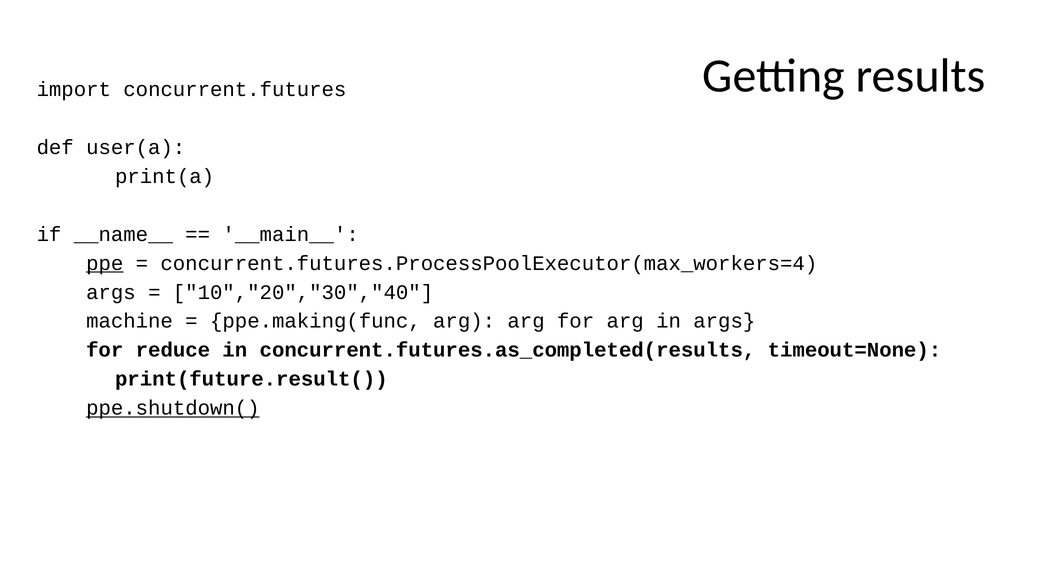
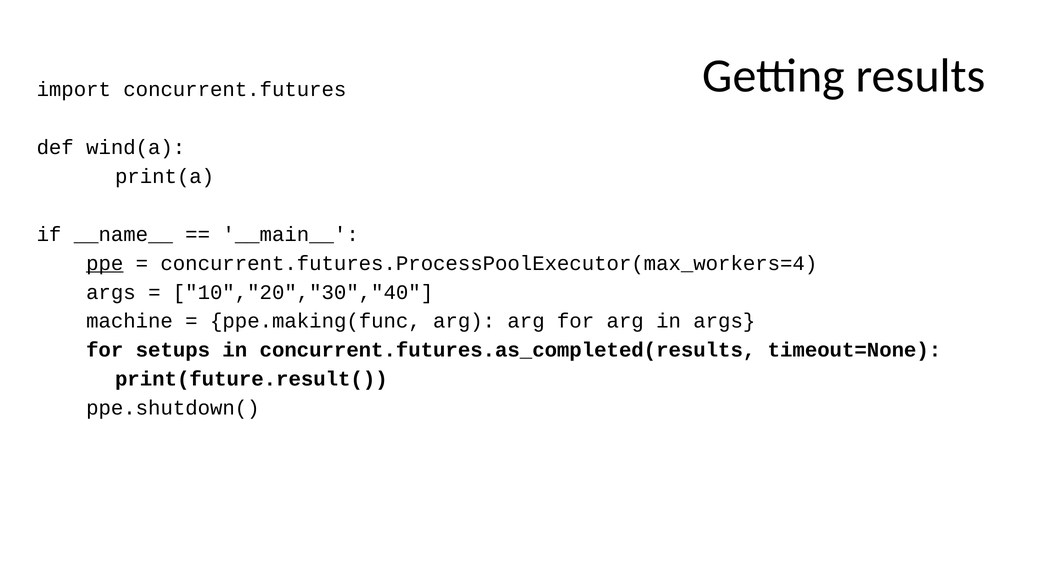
user(a: user(a -> wind(a
reduce: reduce -> setups
ppe.shutdown( underline: present -> none
